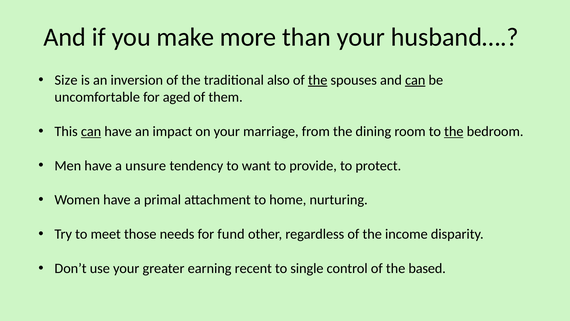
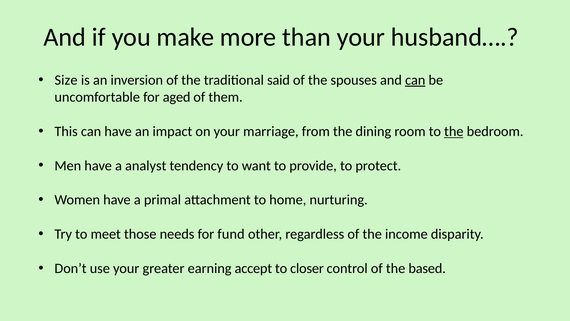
also: also -> said
the at (318, 80) underline: present -> none
can at (91, 131) underline: present -> none
unsure: unsure -> analyst
recent: recent -> accept
single: single -> closer
